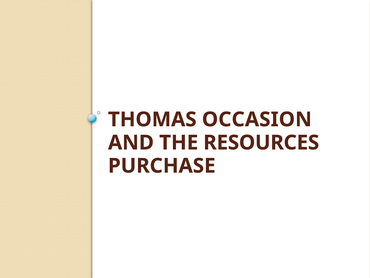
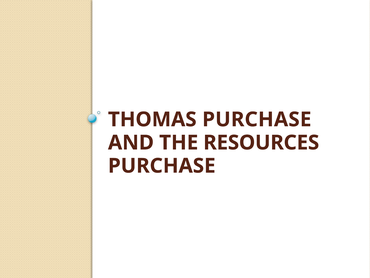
THOMAS OCCASION: OCCASION -> PURCHASE
